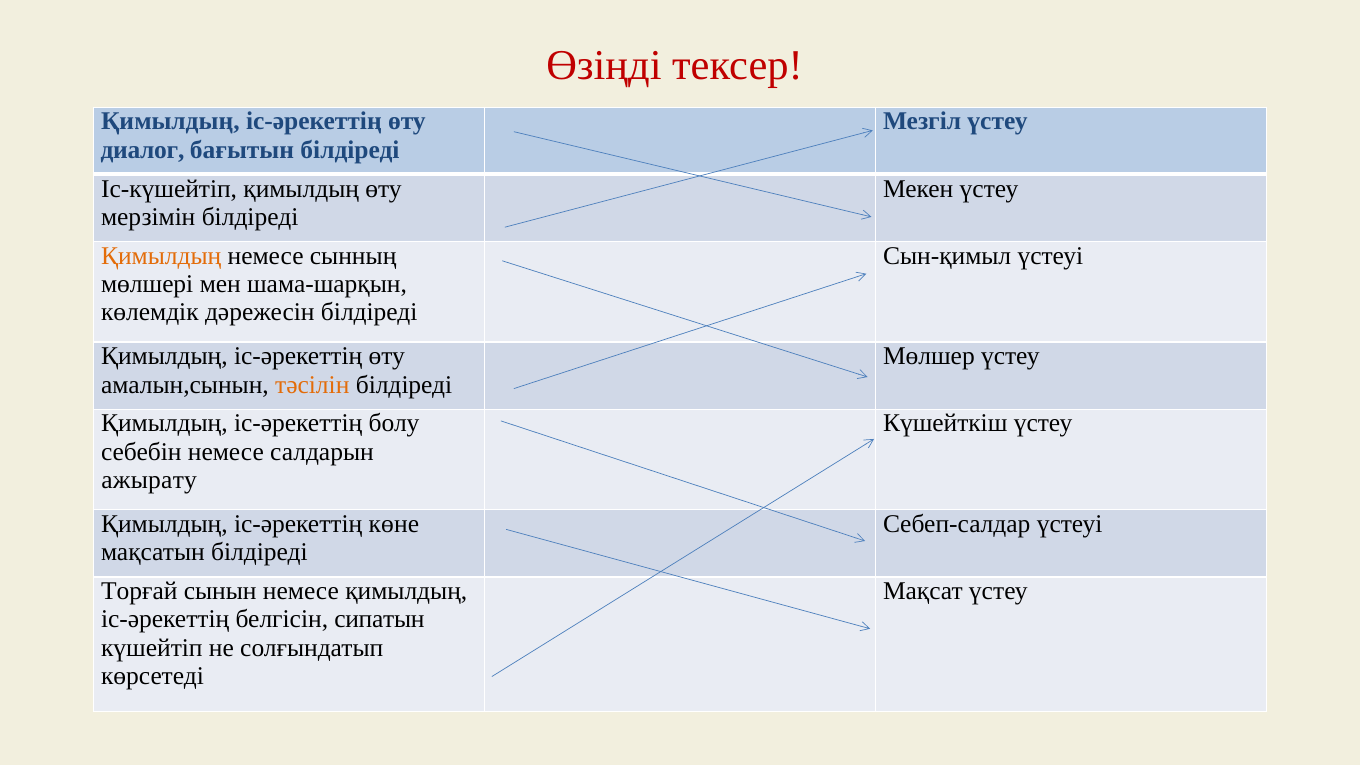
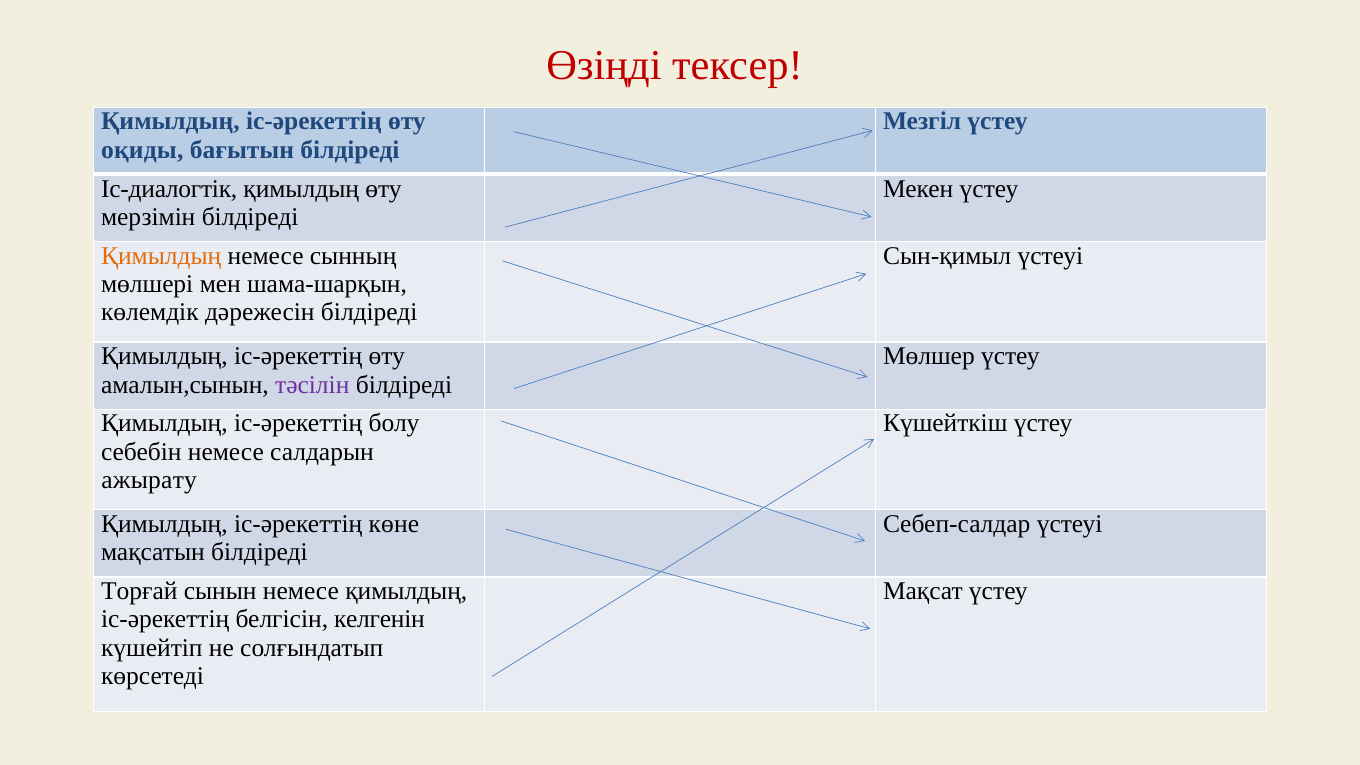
диалог: диалог -> оқиды
Іс-күшейтіп: Іс-күшейтіп -> Іс-диалогтік
тәсілін colour: orange -> purple
сипатын: сипатын -> келгенін
